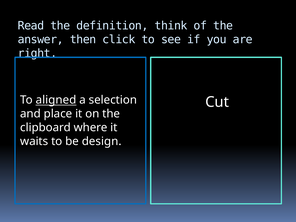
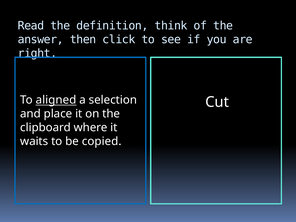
design: design -> copied
